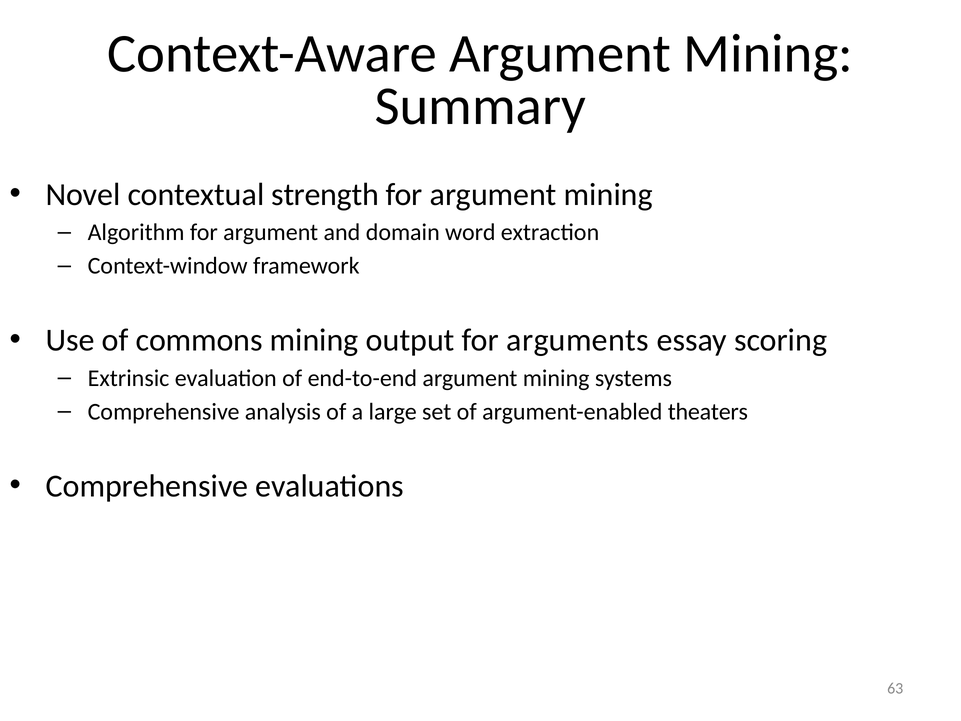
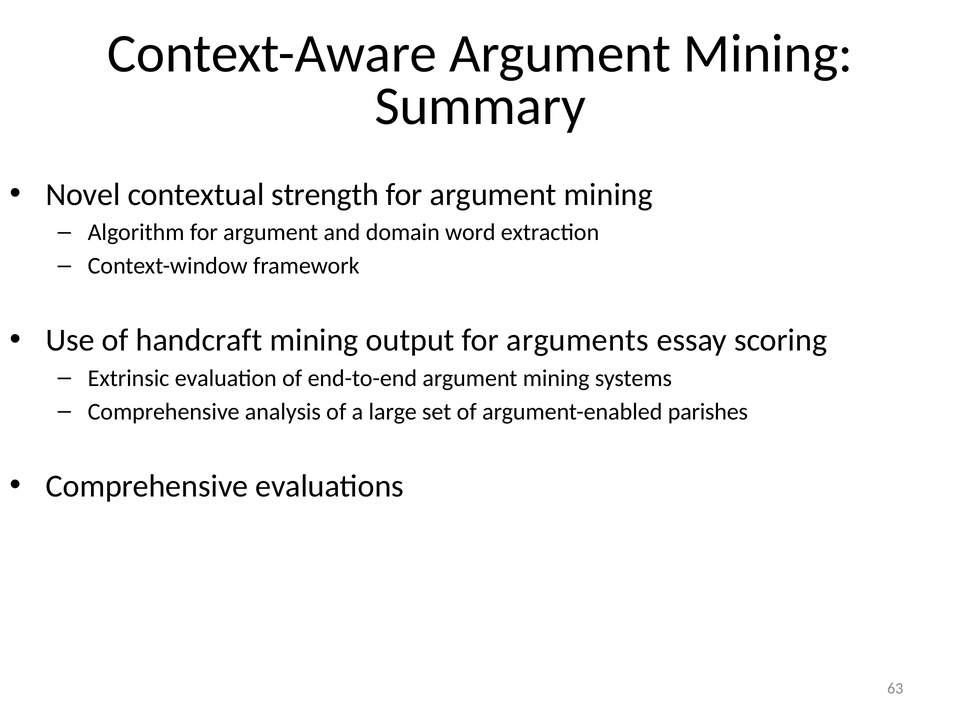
commons: commons -> handcraft
theaters: theaters -> parishes
